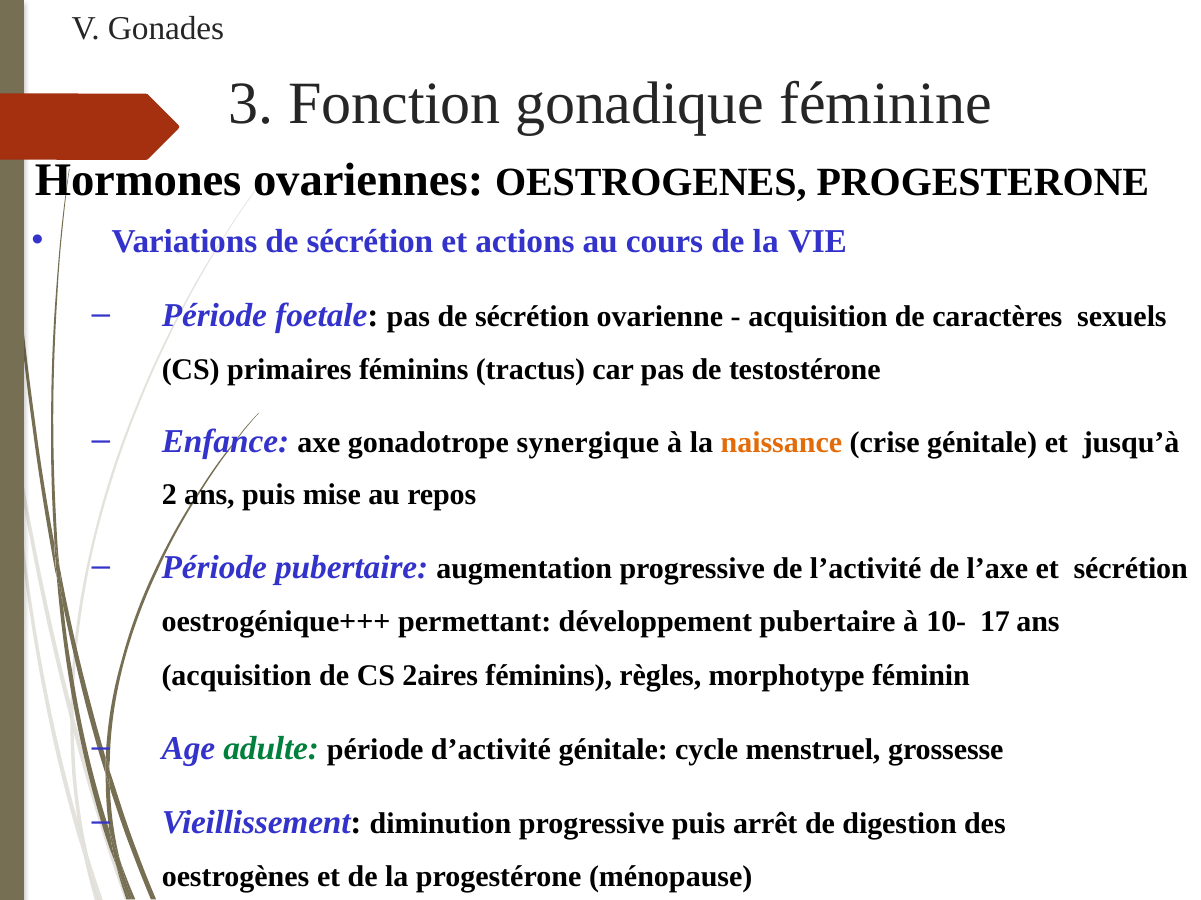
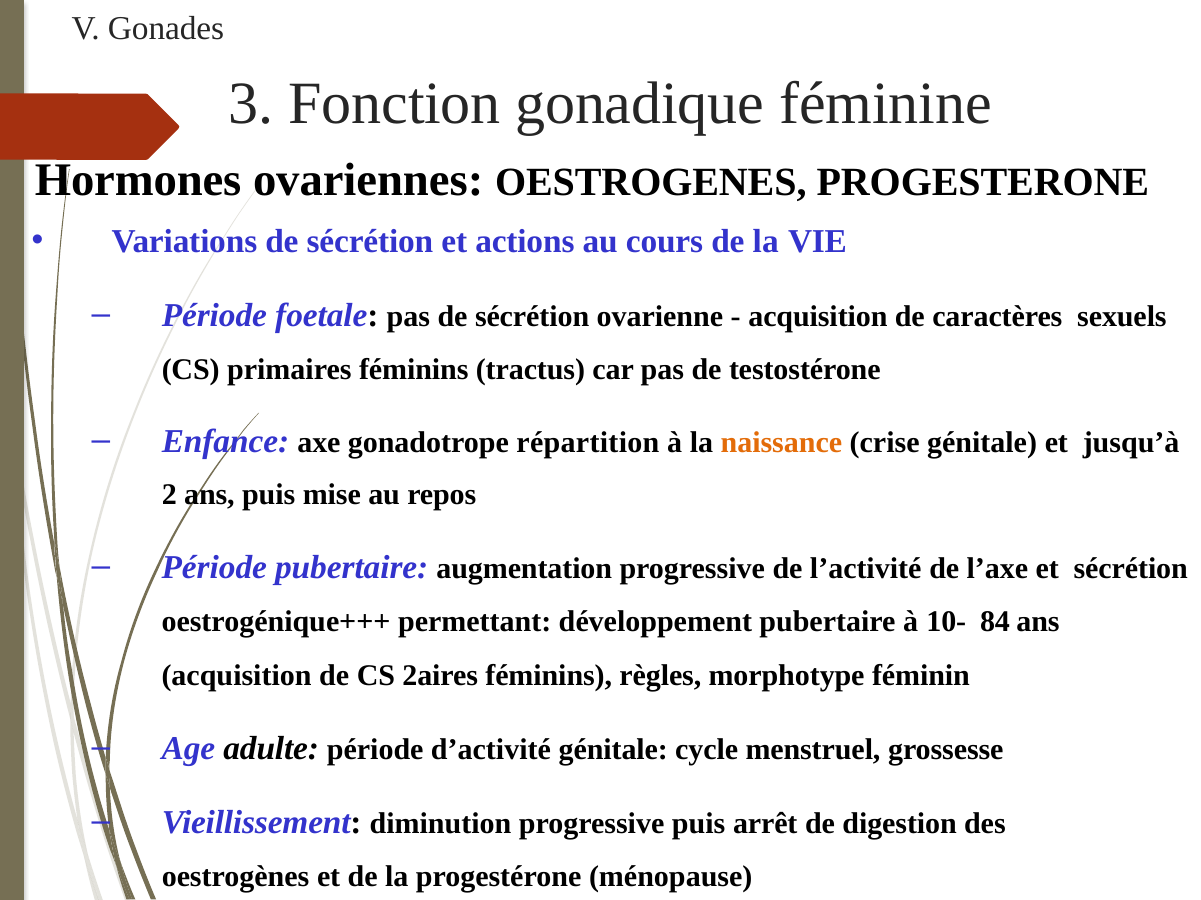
synergique: synergique -> répartition
17: 17 -> 84
adulte colour: green -> black
